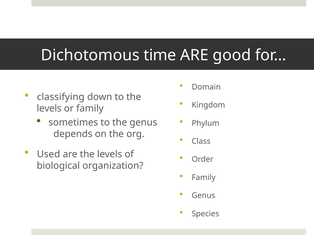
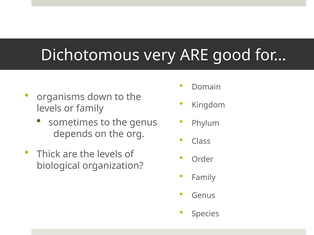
time: time -> very
classifying: classifying -> organisms
Used: Used -> Thick
